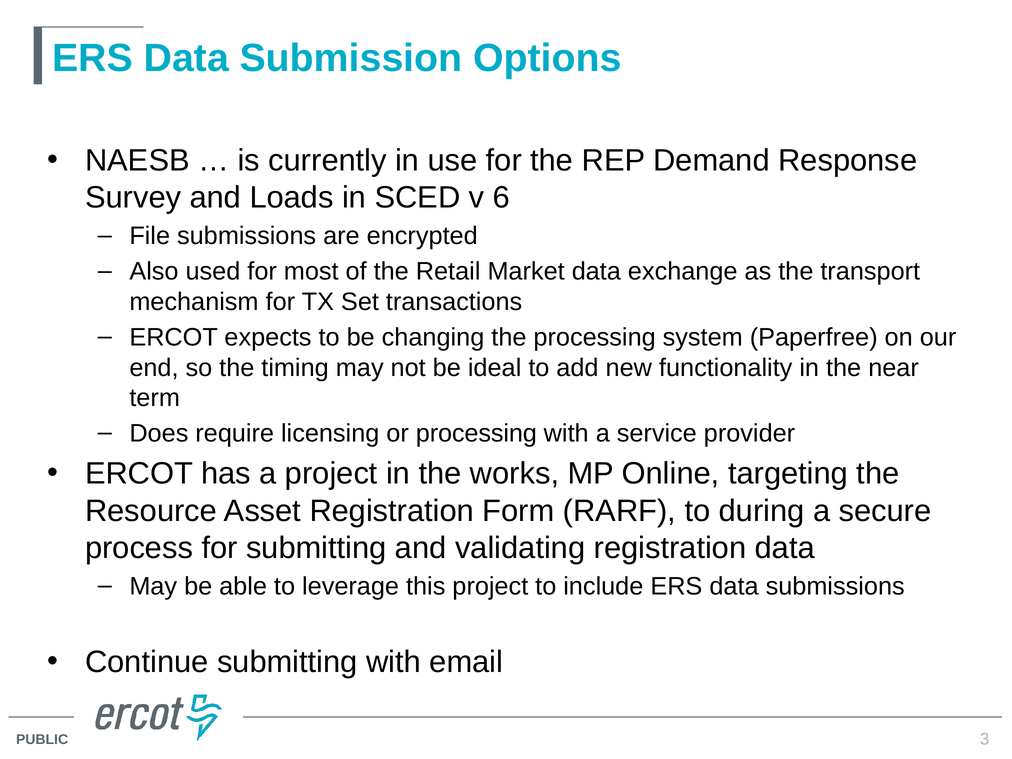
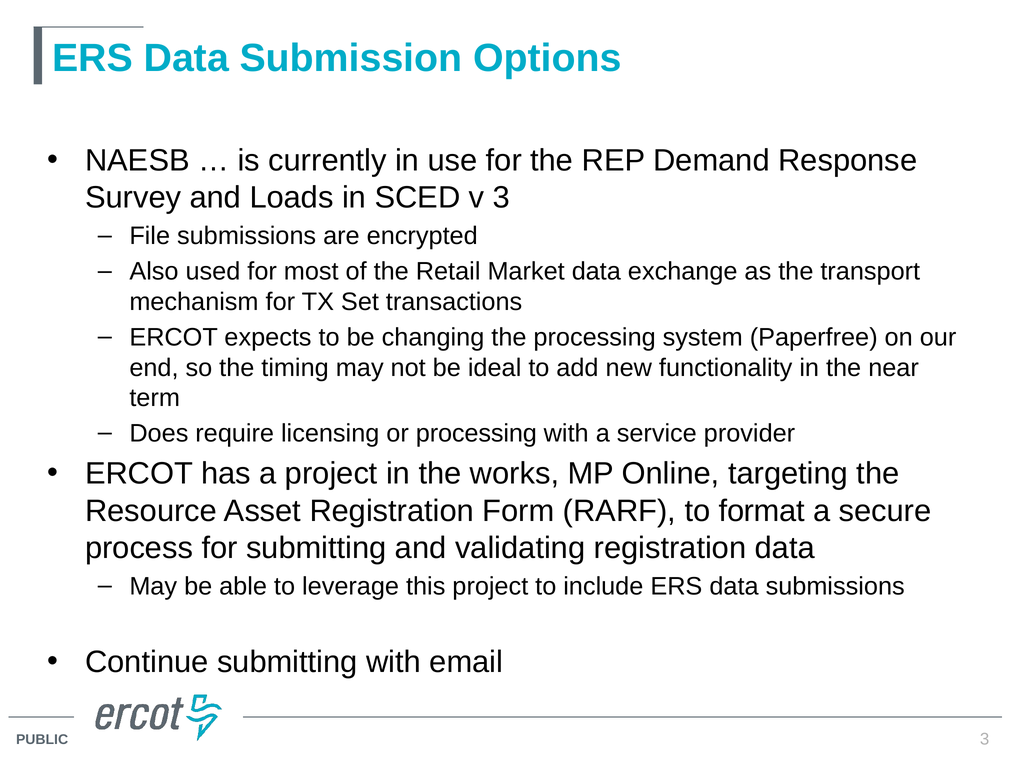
v 6: 6 -> 3
during: during -> format
